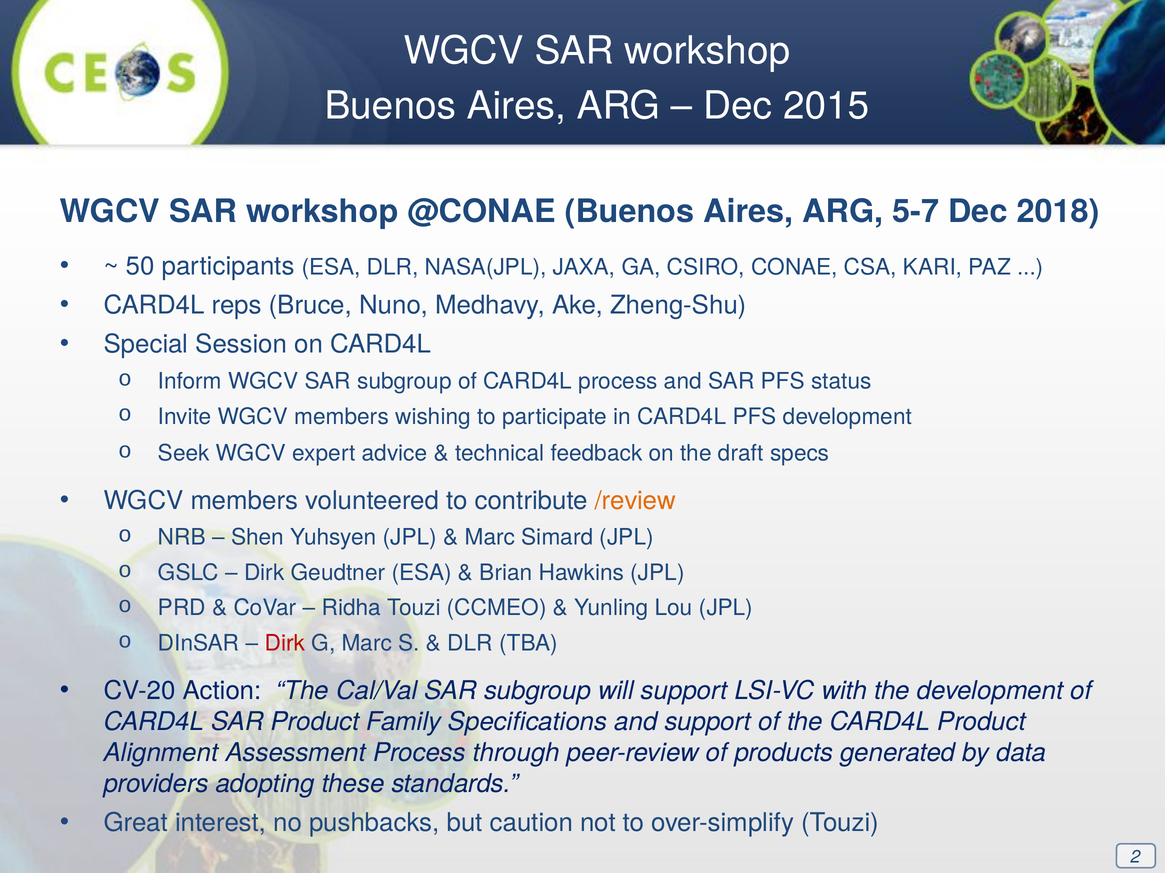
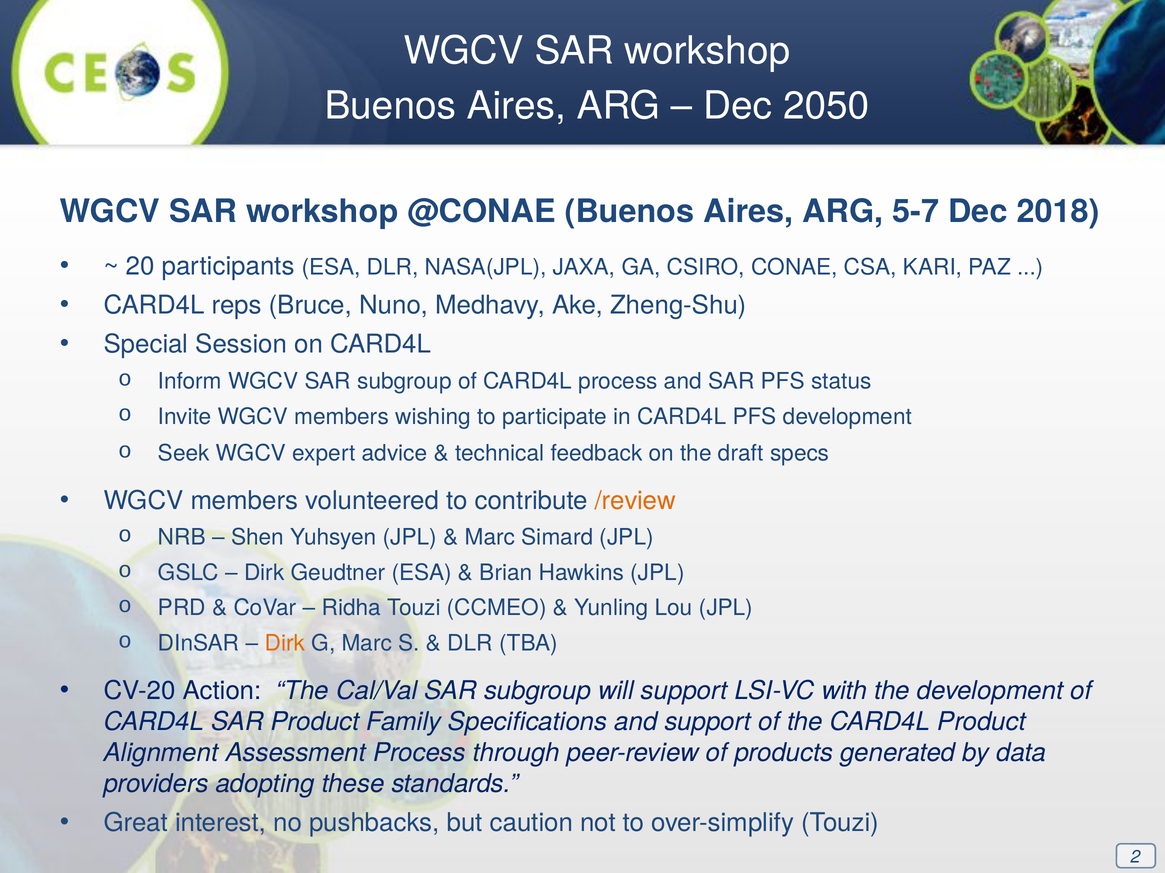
2015: 2015 -> 2050
50: 50 -> 20
Dirk at (285, 644) colour: red -> orange
